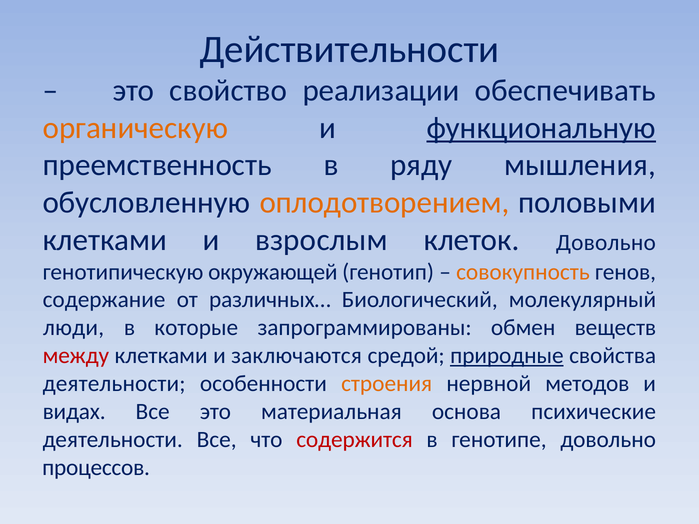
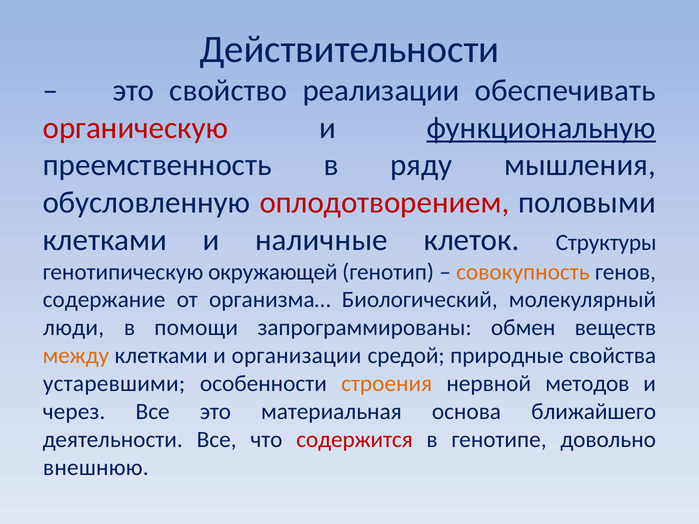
органическую colour: orange -> red
оплодотворением colour: orange -> red
взрослым: взрослым -> наличные
клеток Довольно: Довольно -> Структуры
различных…: различных… -> организма…
которые: которые -> помощи
между colour: red -> orange
заключаются: заключаются -> организации
природные underline: present -> none
деятельности at (114, 384): деятельности -> устаревшими
видах: видах -> через
психические: психические -> ближайшего
процессов: процессов -> внешнюю
